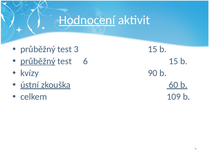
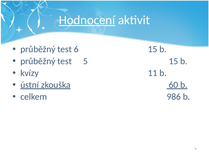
3: 3 -> 6
průběžný at (38, 61) underline: present -> none
6: 6 -> 5
90: 90 -> 11
109: 109 -> 986
